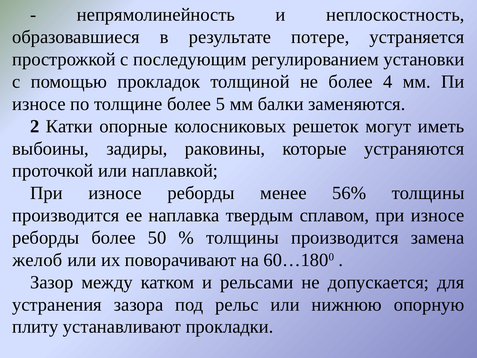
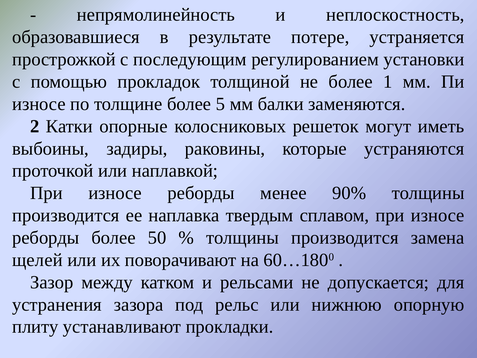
4: 4 -> 1
56%: 56% -> 90%
желоб: желоб -> щелей
